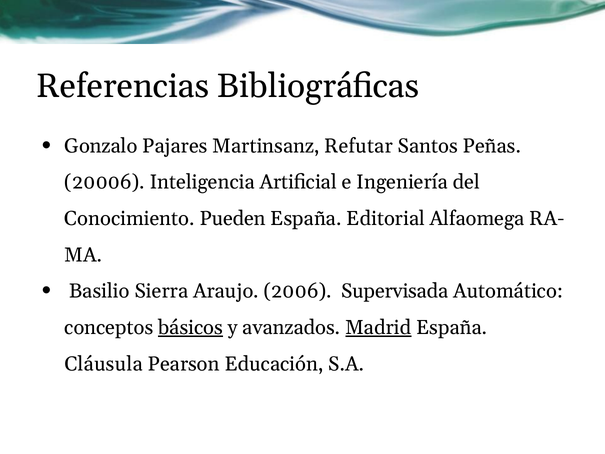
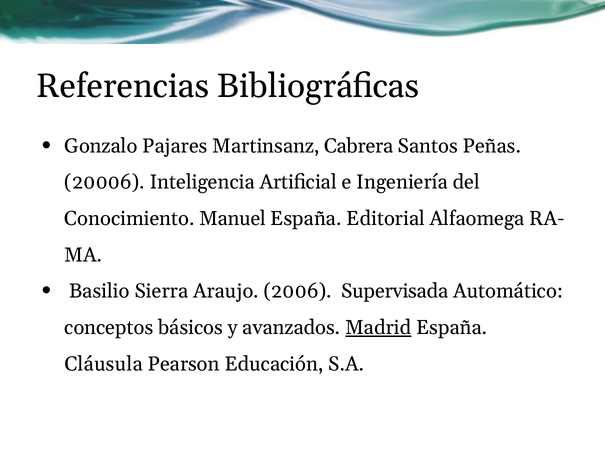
Refutar: Refutar -> Cabrera
Pueden: Pueden -> Manuel
básicos underline: present -> none
